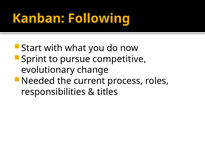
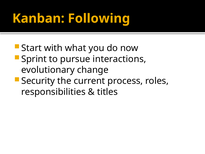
competitive: competitive -> interactions
Needed: Needed -> Security
